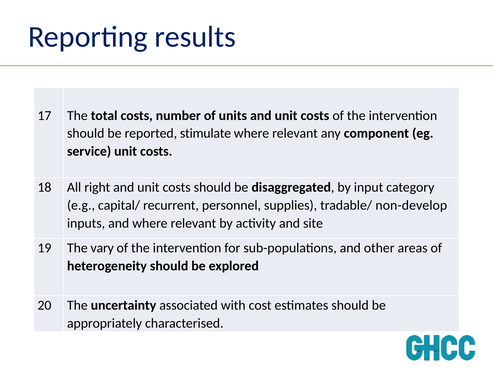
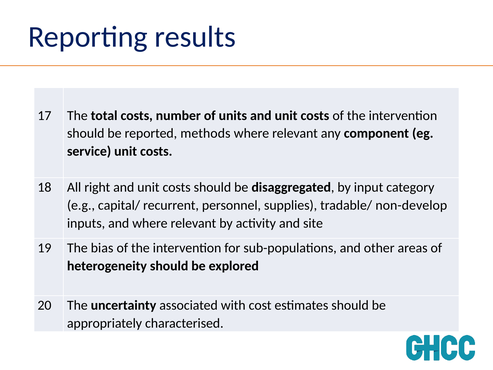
stimulate: stimulate -> methods
vary: vary -> bias
